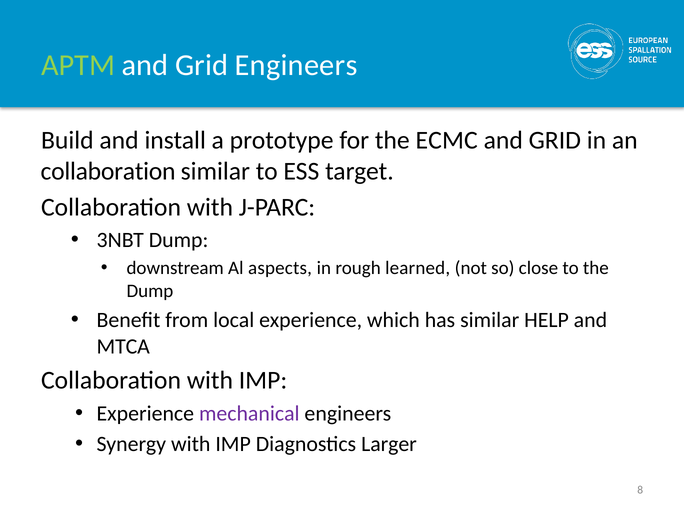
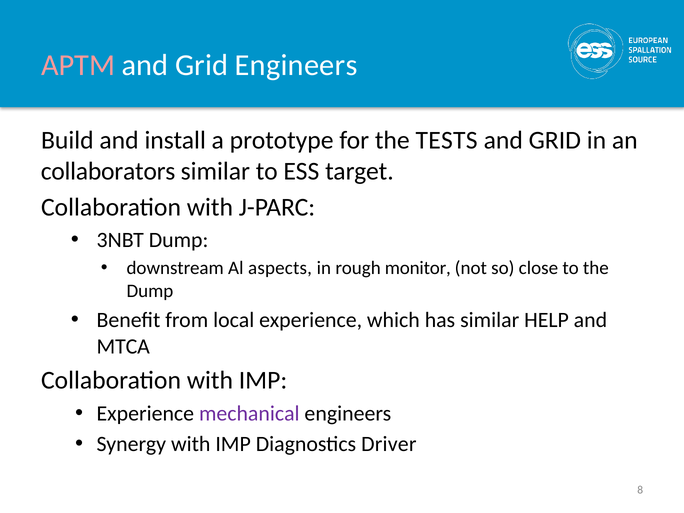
APTM colour: light green -> pink
ECMC: ECMC -> TESTS
collaboration at (108, 171): collaboration -> collaborators
learned: learned -> monitor
Larger: Larger -> Driver
